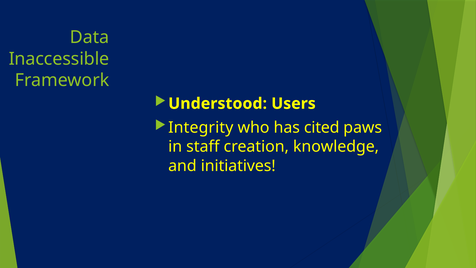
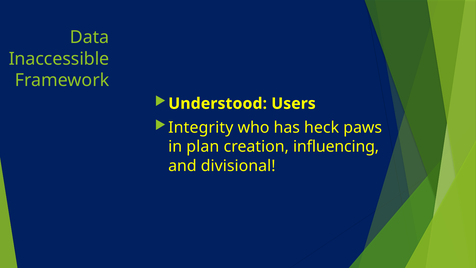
cited: cited -> heck
staff: staff -> plan
knowledge: knowledge -> influencing
initiatives: initiatives -> divisional
